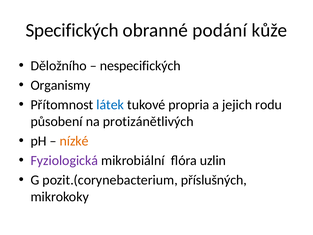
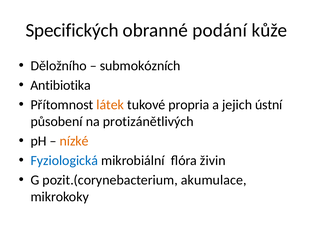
nespecifických: nespecifických -> submokózních
Organismy: Organismy -> Antibiotika
látek colour: blue -> orange
rodu: rodu -> ústní
Fyziologická colour: purple -> blue
uzlin: uzlin -> živin
příslušných: příslušných -> akumulace
